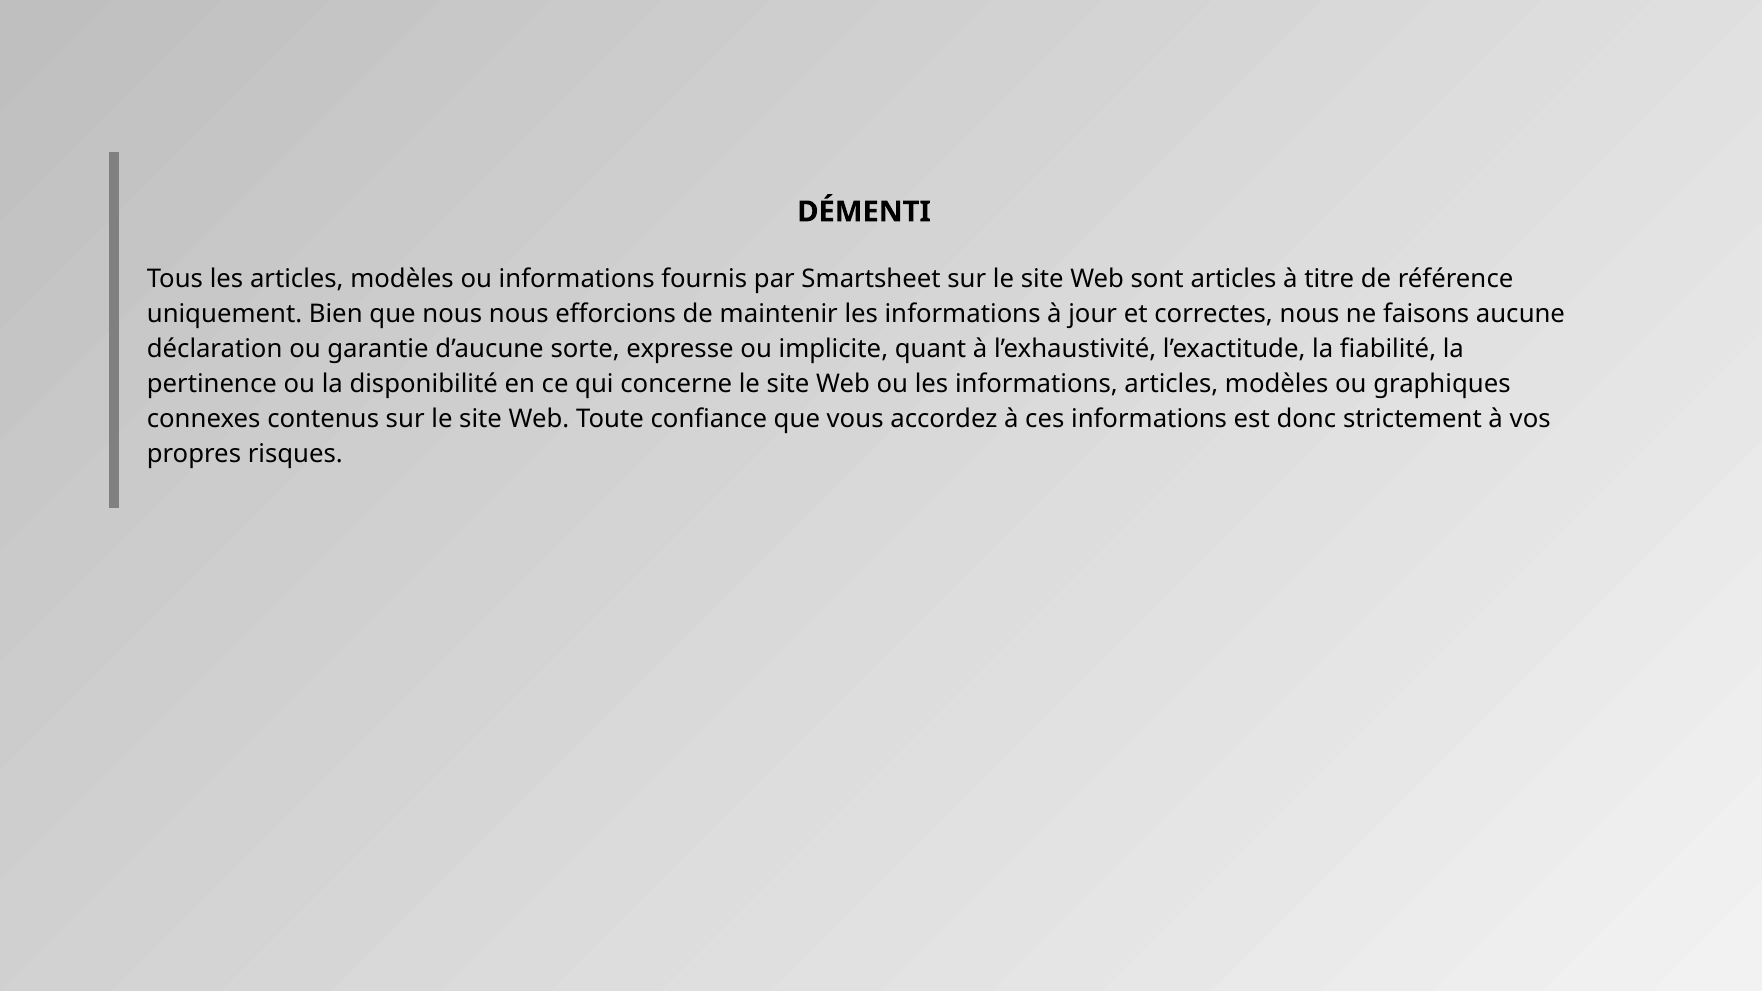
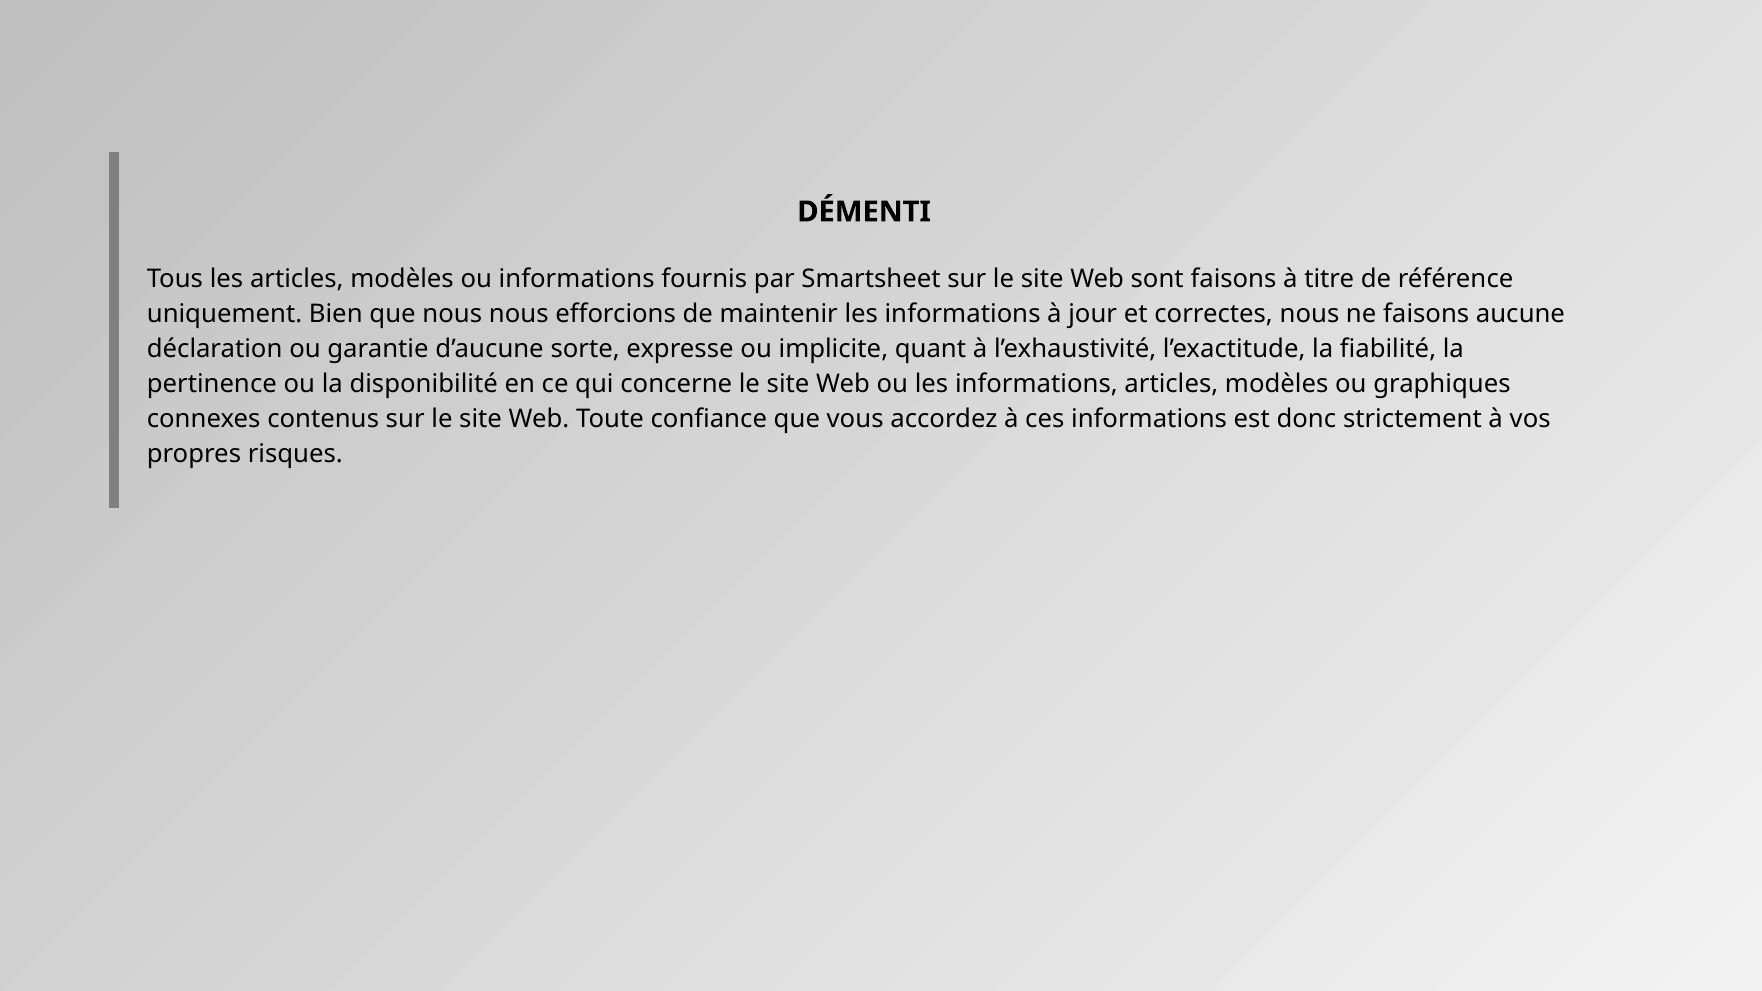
sont articles: articles -> faisons
